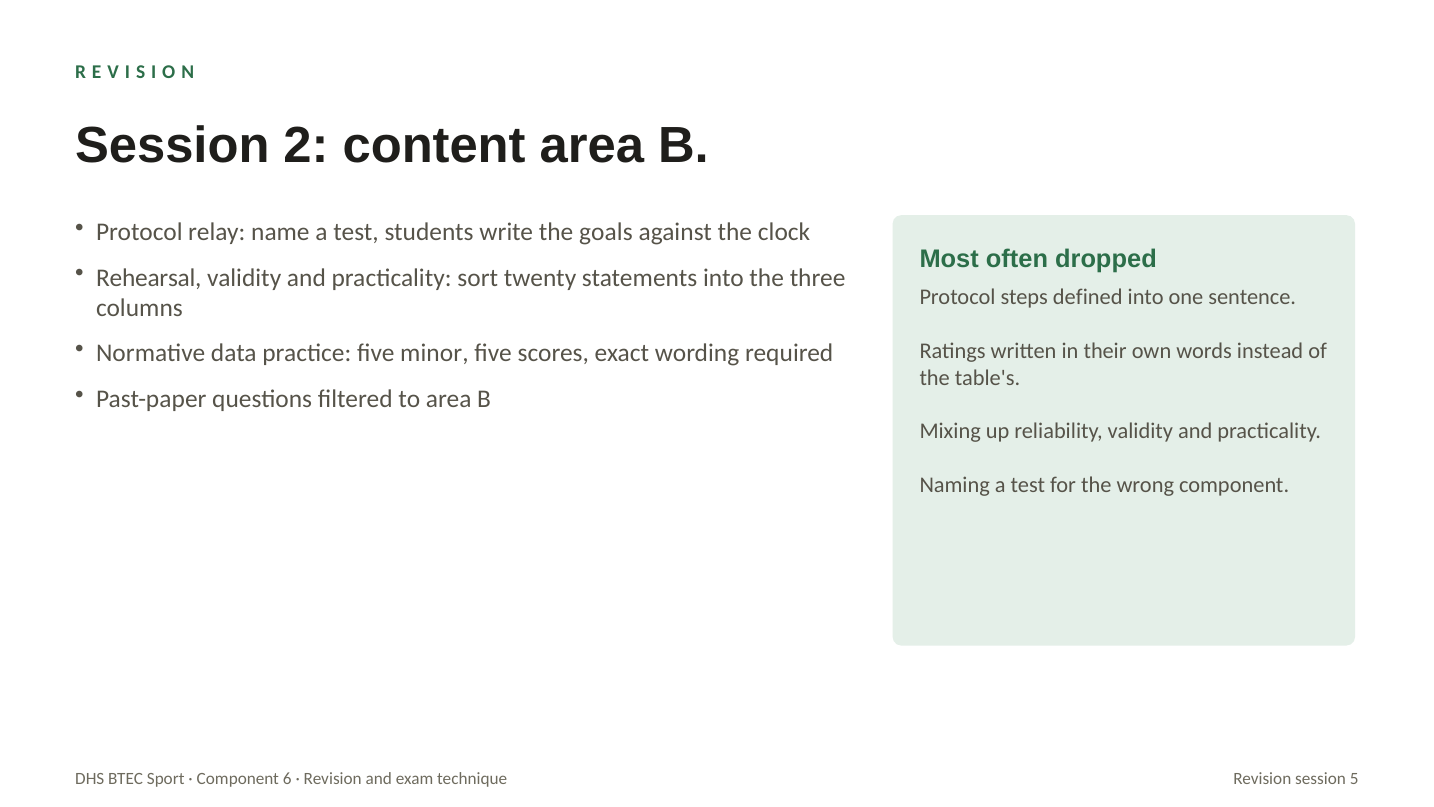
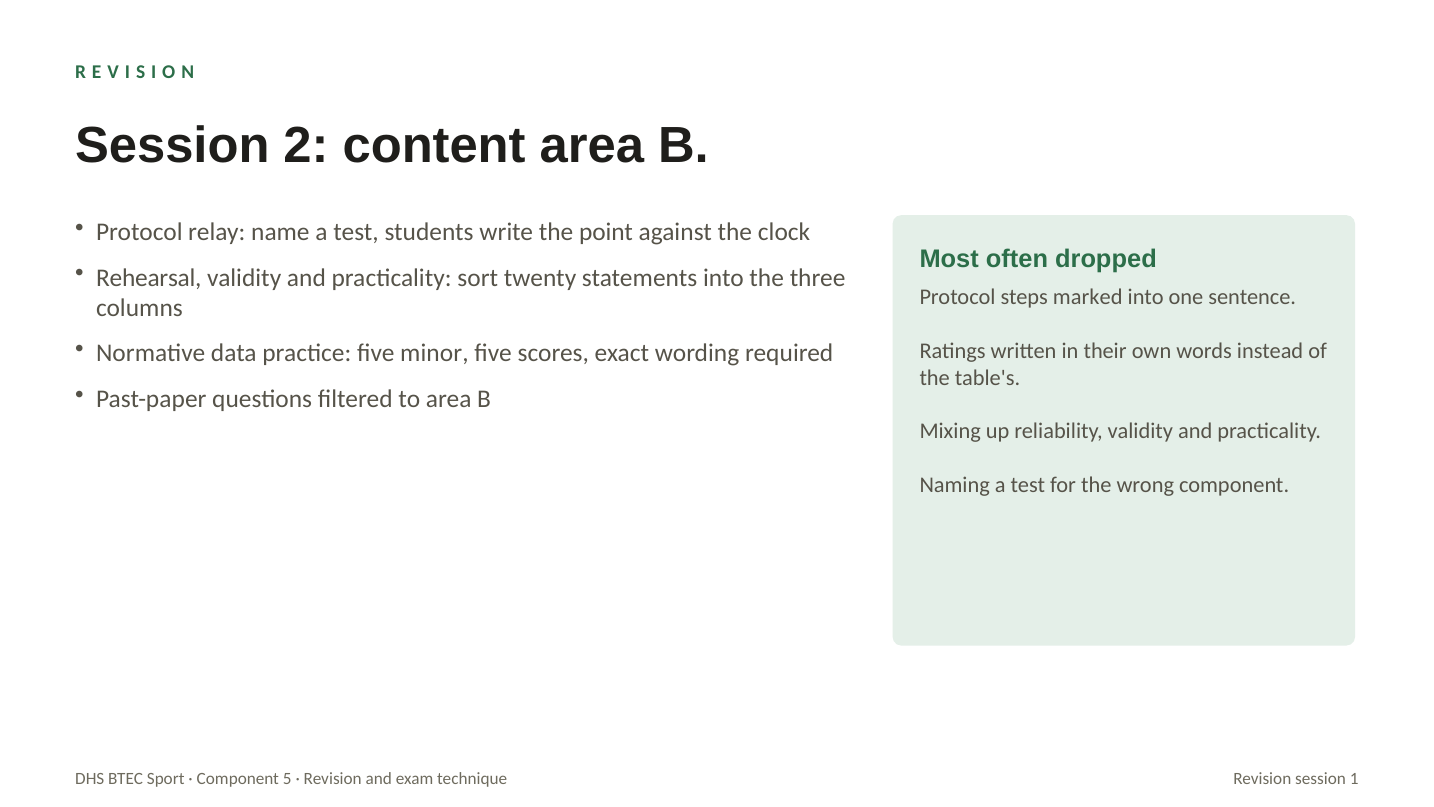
goals: goals -> point
defined: defined -> marked
6: 6 -> 5
5: 5 -> 1
